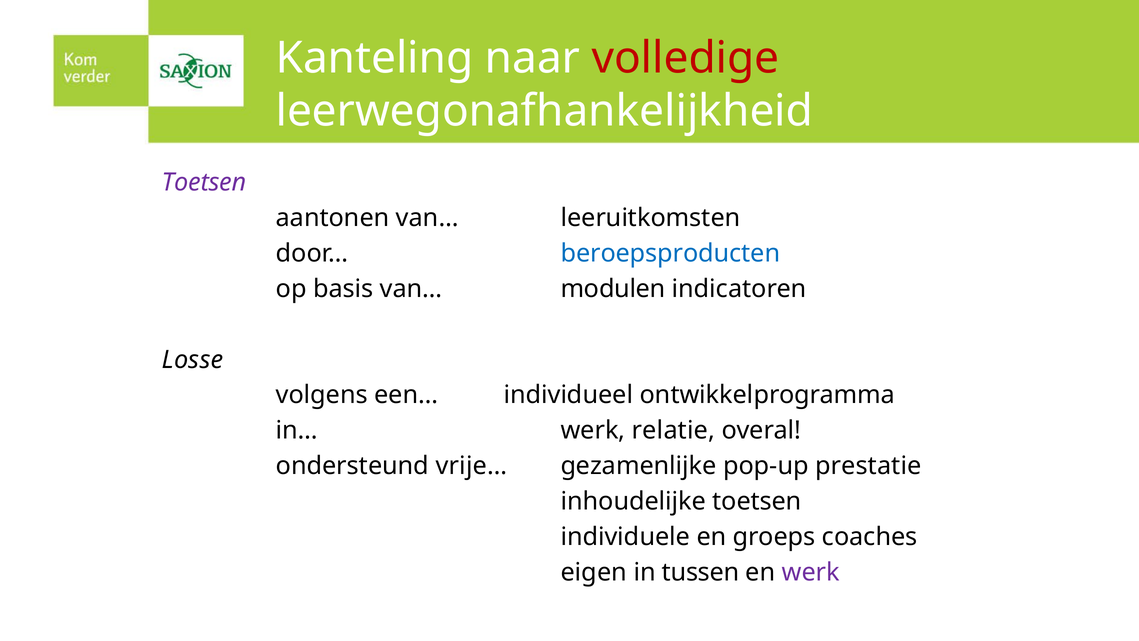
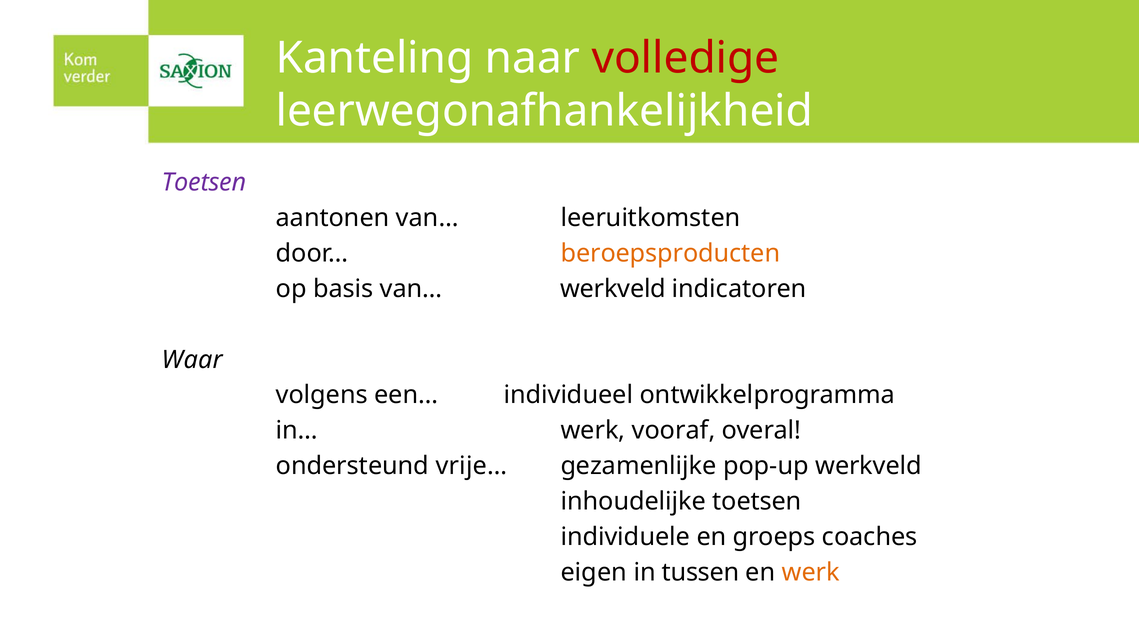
beroepsproducten colour: blue -> orange
van… modulen: modulen -> werkveld
Losse: Losse -> Waar
relatie: relatie -> vooraf
pop-up prestatie: prestatie -> werkveld
werk at (811, 572) colour: purple -> orange
